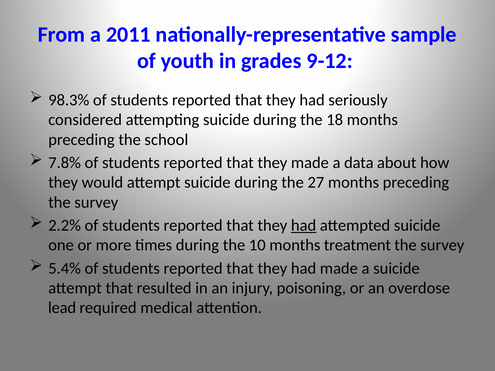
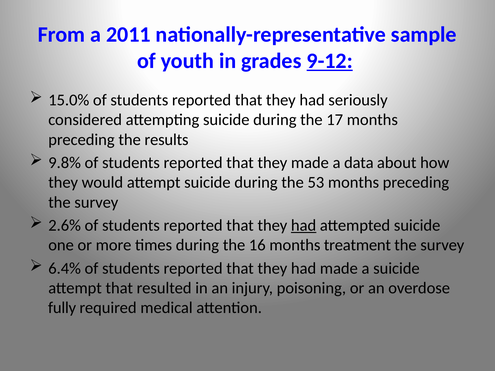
9-12 underline: none -> present
98.3%: 98.3% -> 15.0%
18: 18 -> 17
school: school -> results
7.8%: 7.8% -> 9.8%
27: 27 -> 53
2.2%: 2.2% -> 2.6%
10: 10 -> 16
5.4%: 5.4% -> 6.4%
lead: lead -> fully
